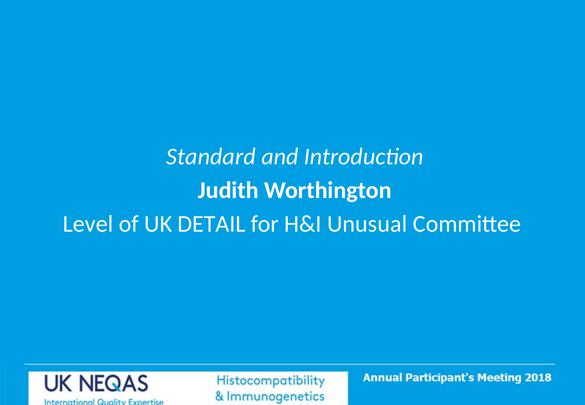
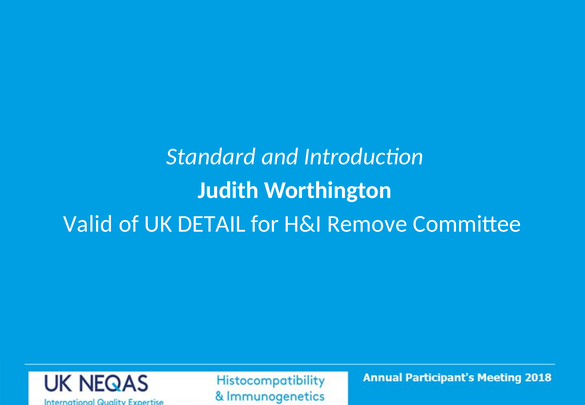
Level: Level -> Valid
Unusual: Unusual -> Remove
